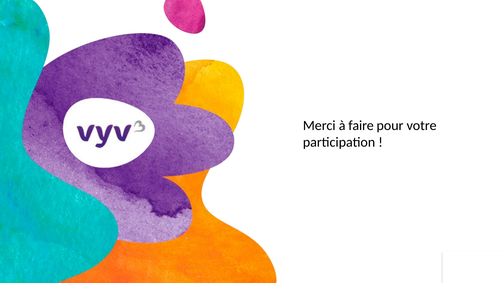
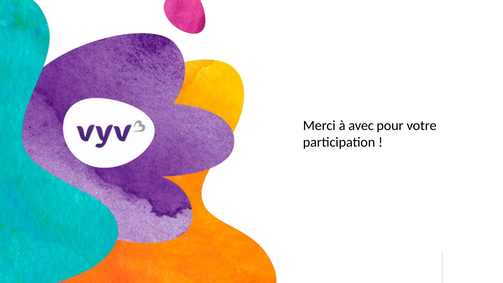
faire: faire -> avec
